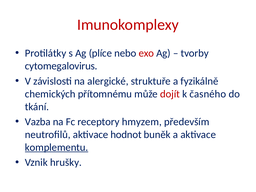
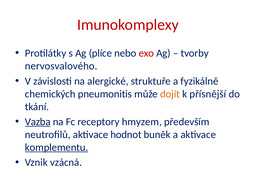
cytomegalovirus: cytomegalovirus -> nervosvalového
přítomnému: přítomnému -> pneumonitis
dojít colour: red -> orange
časného: časného -> přísnější
Vazba underline: none -> present
hrušky: hrušky -> vzácná
